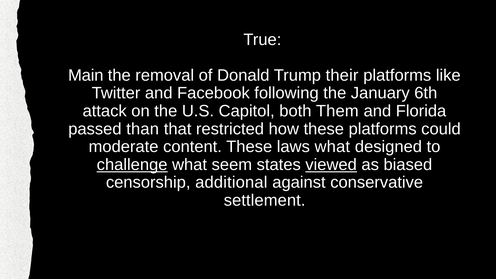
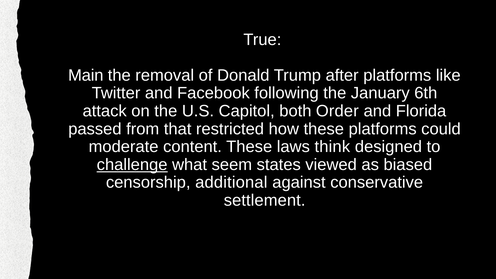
their: their -> after
Them: Them -> Order
than: than -> from
laws what: what -> think
viewed underline: present -> none
